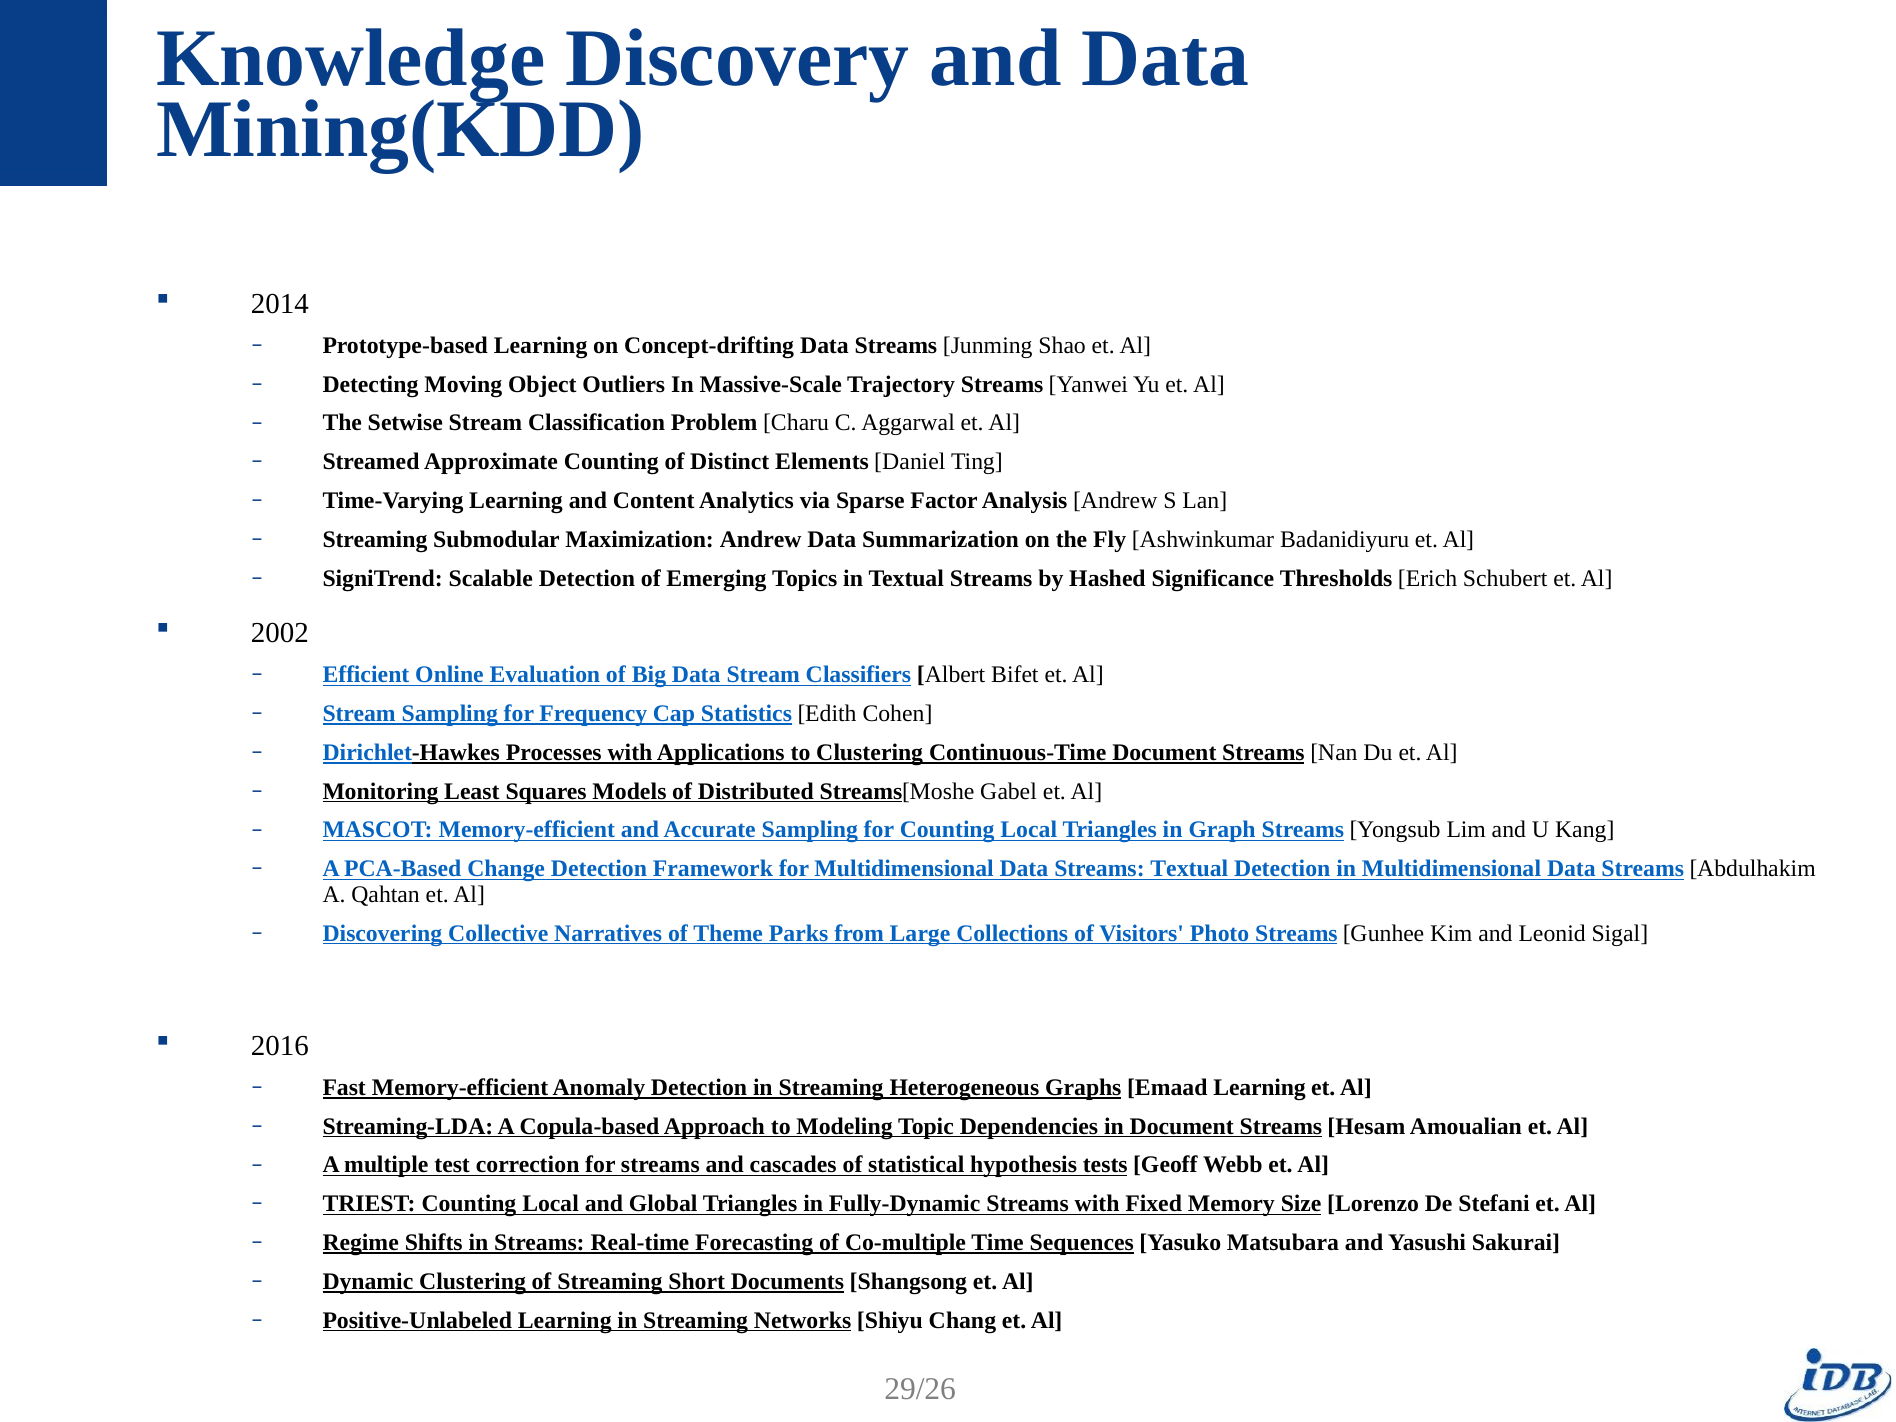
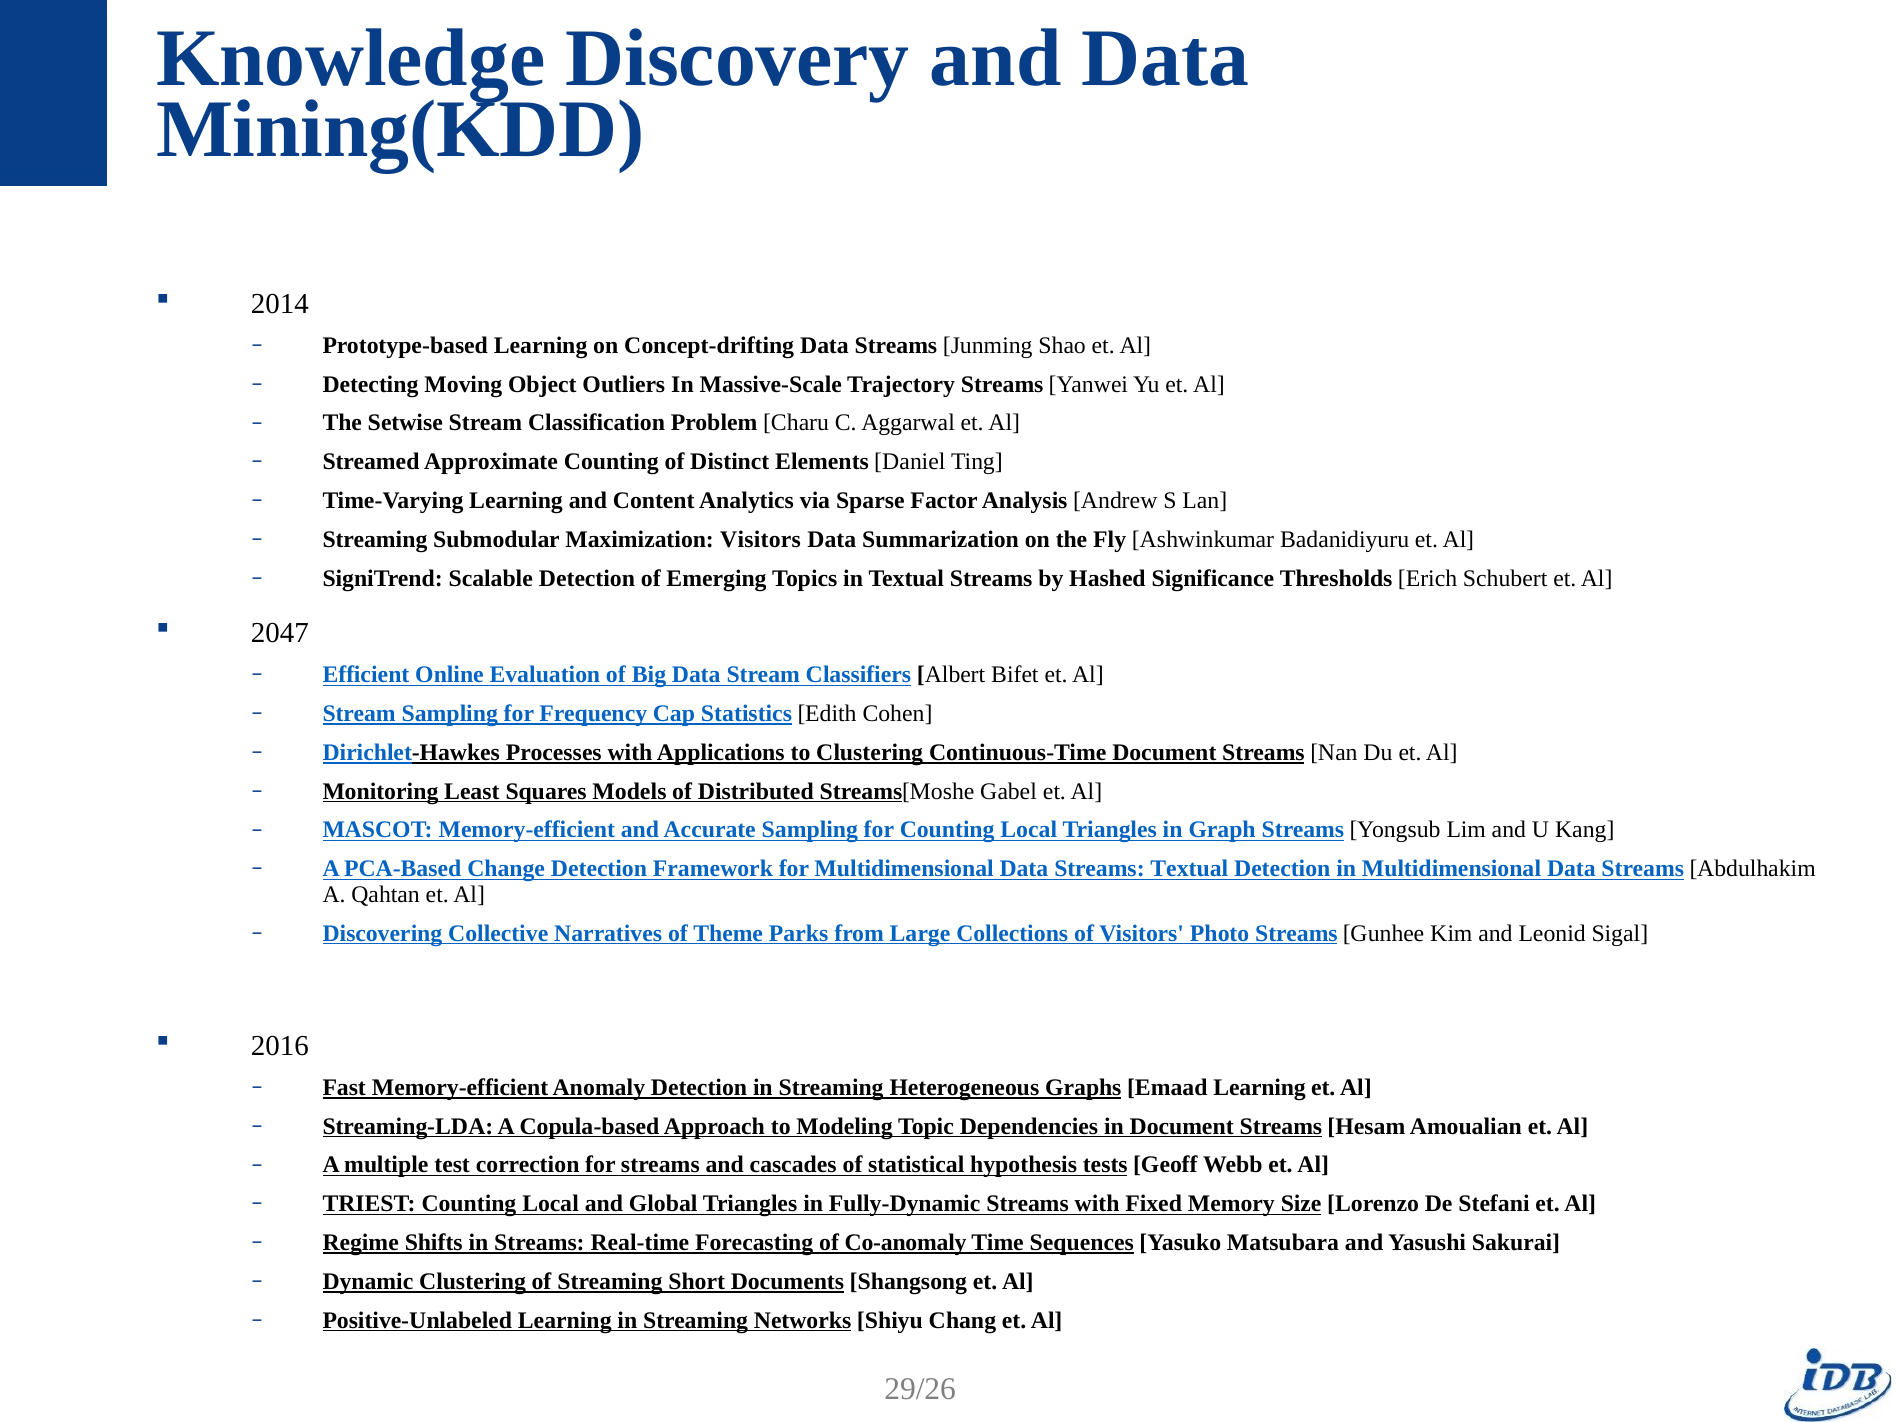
Maximization Andrew: Andrew -> Visitors
2002: 2002 -> 2047
Co-multiple: Co-multiple -> Co-anomaly
